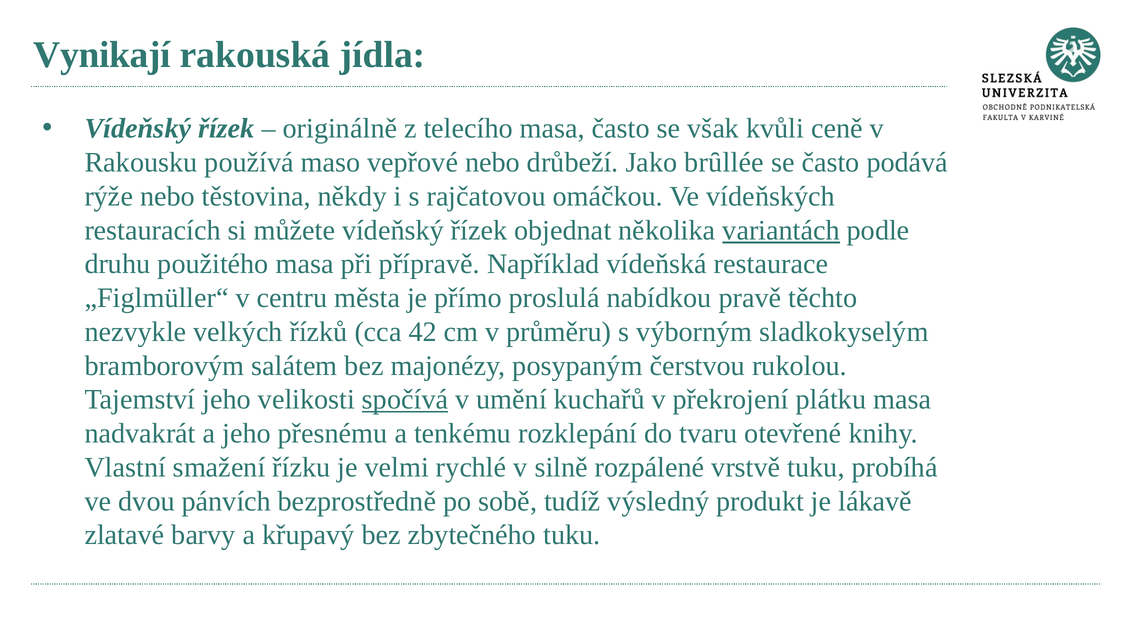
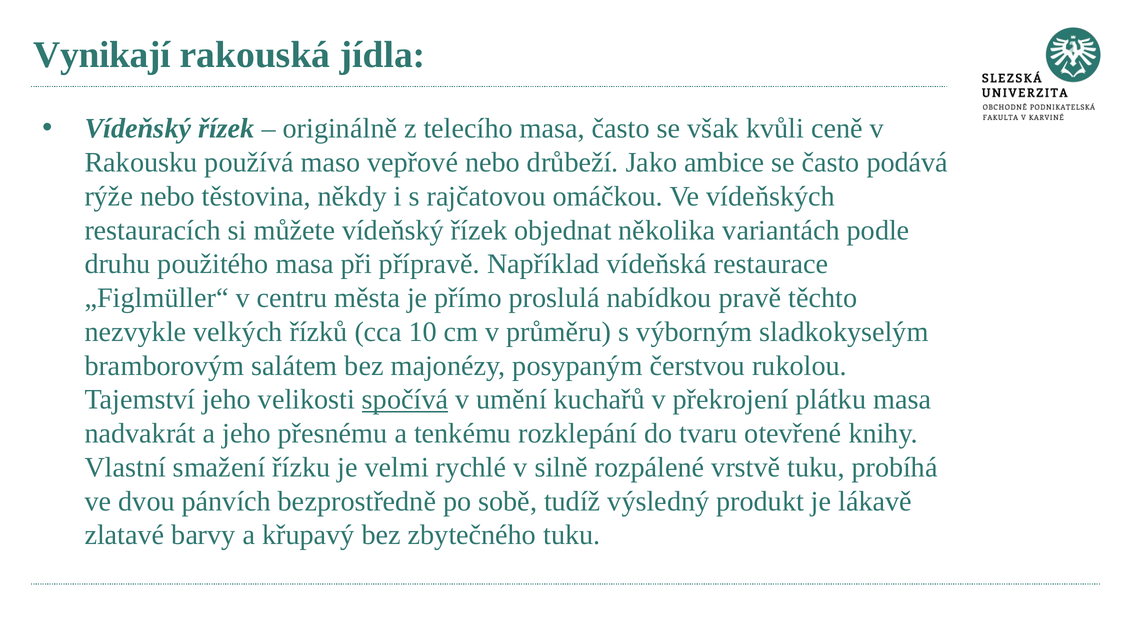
brȗllée: brȗllée -> ambice
variantách underline: present -> none
42: 42 -> 10
